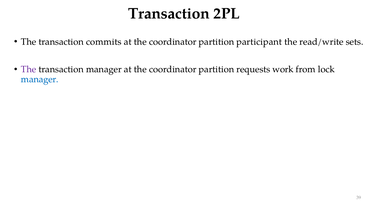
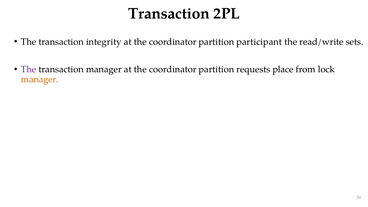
commits: commits -> integrity
work: work -> place
manager at (40, 79) colour: blue -> orange
